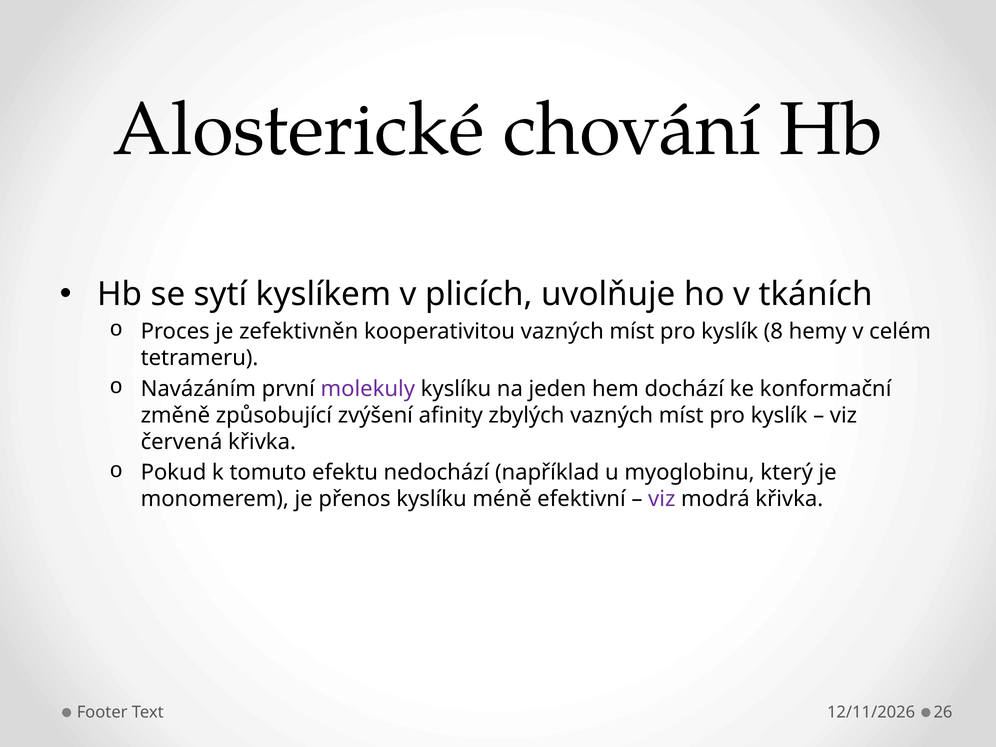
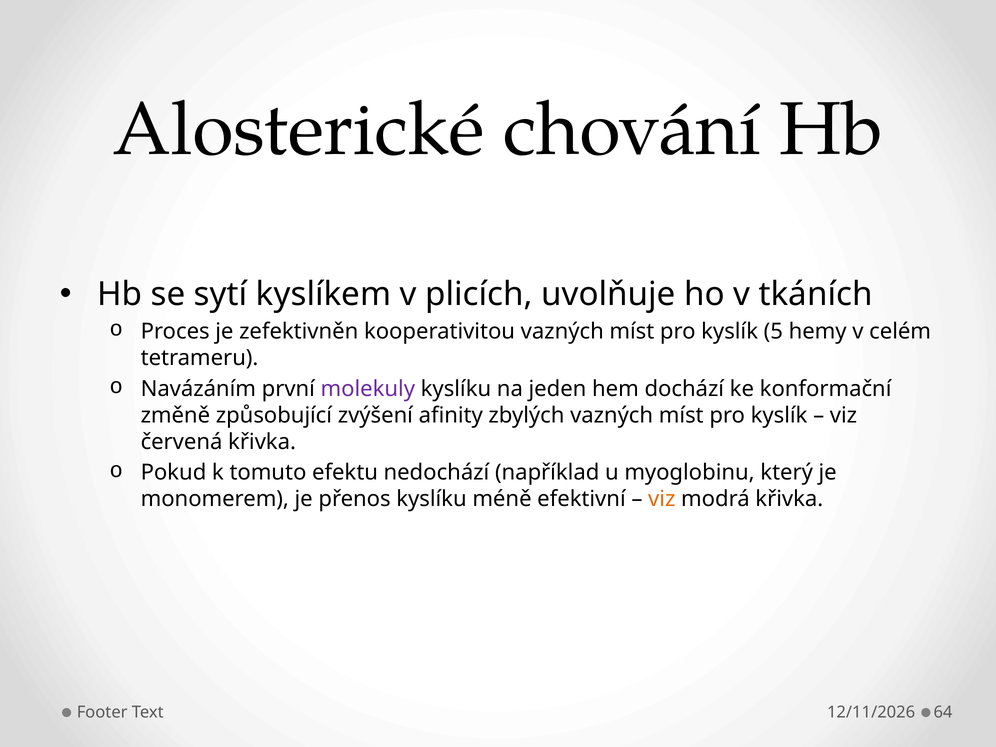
8: 8 -> 5
viz at (662, 499) colour: purple -> orange
26: 26 -> 64
